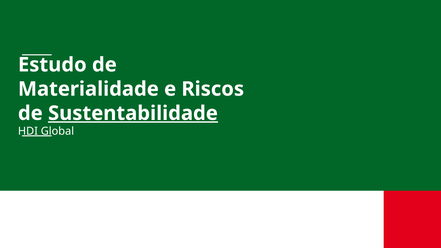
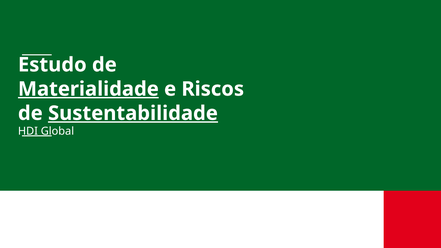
Materialidade underline: none -> present
